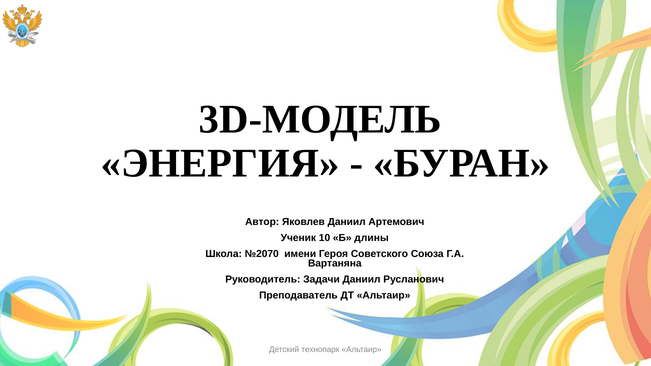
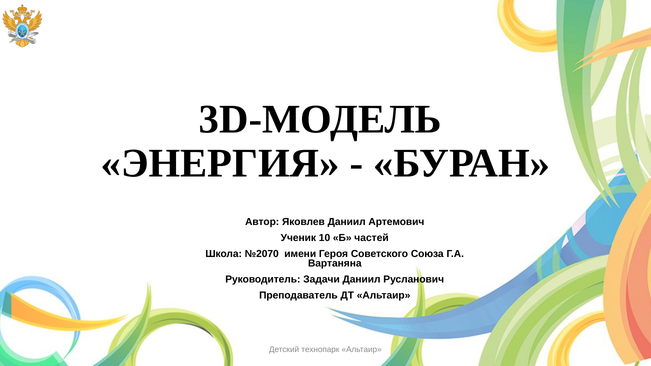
длины: длины -> частей
